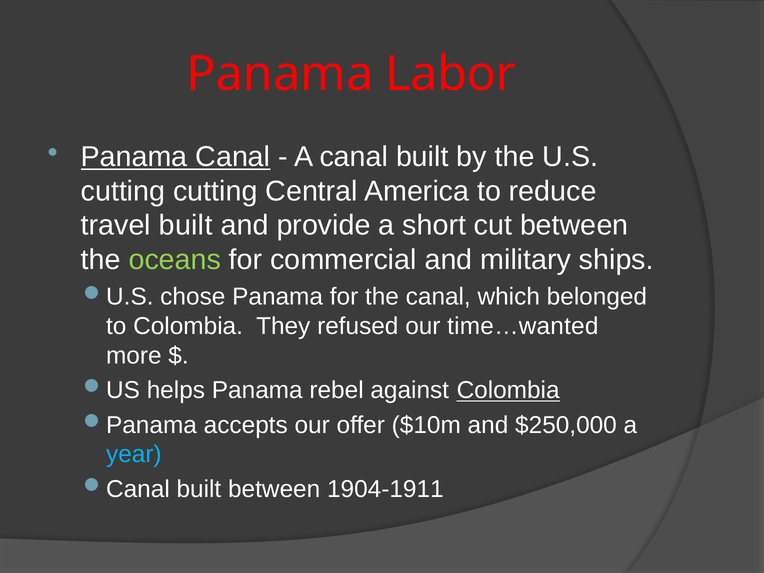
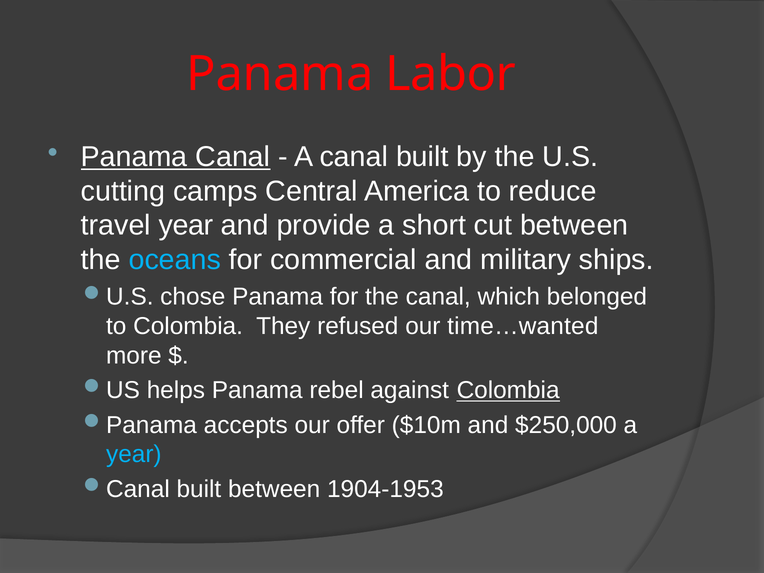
cutting cutting: cutting -> camps
travel built: built -> year
oceans colour: light green -> light blue
1904-1911: 1904-1911 -> 1904-1953
